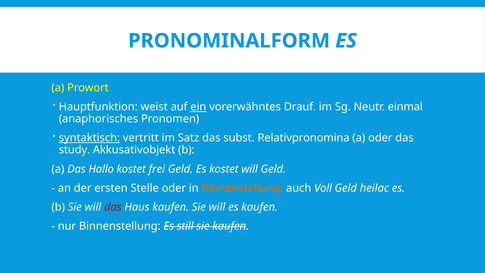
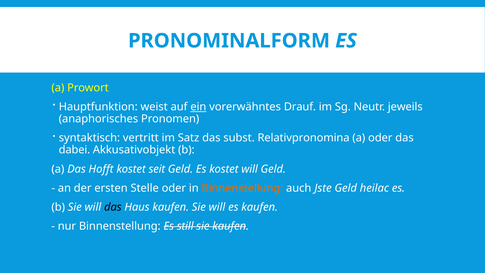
einmal: einmal -> jeweils
syntaktisch underline: present -> none
study: study -> dabei
Hallo: Hallo -> Hofft
frei: frei -> seit
Voll: Voll -> Jste
das at (113, 207) colour: red -> black
